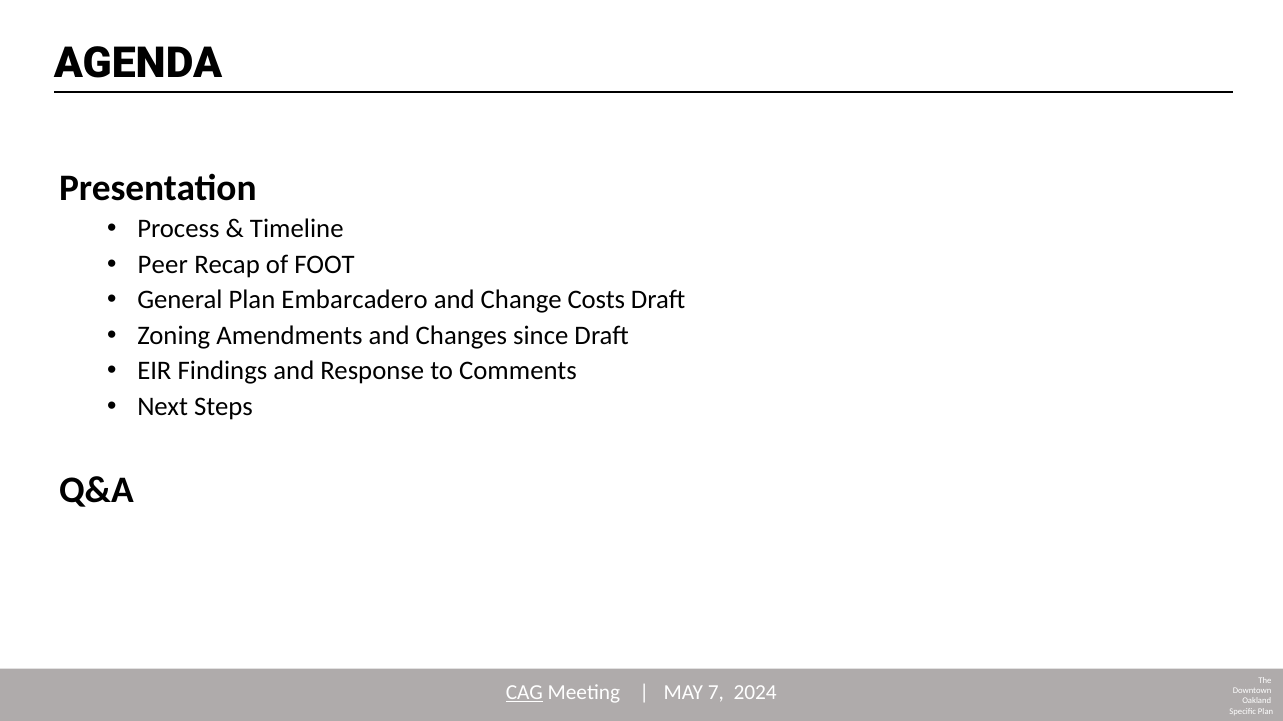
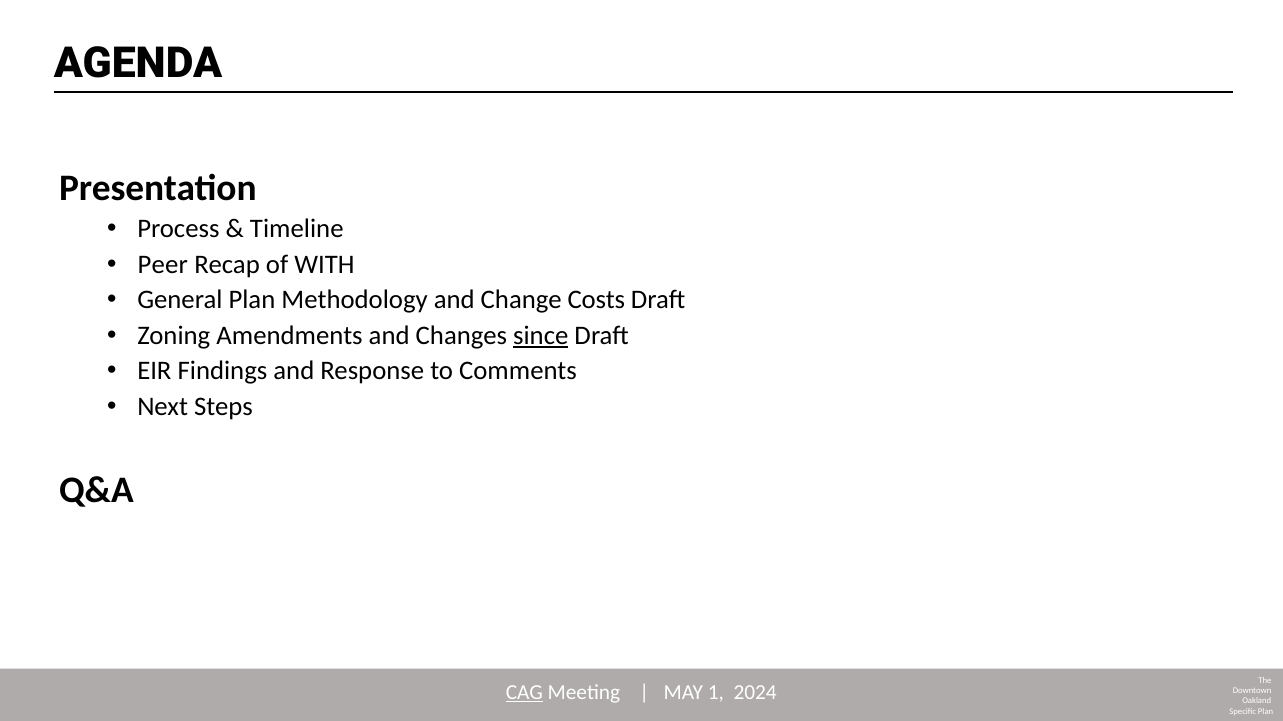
FOOT: FOOT -> WITH
Embarcadero: Embarcadero -> Methodology
since underline: none -> present
7: 7 -> 1
